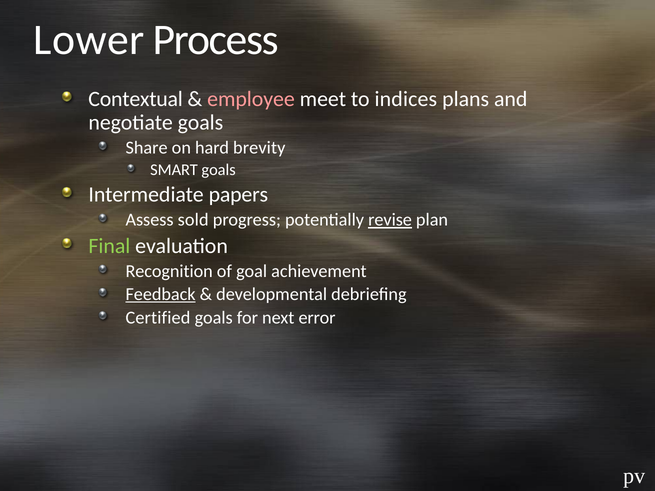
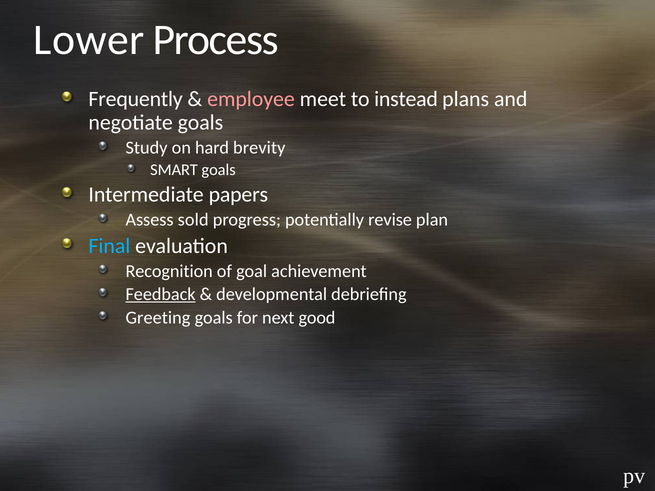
Contextual: Contextual -> Frequently
indices: indices -> instead
Share: Share -> Study
revise underline: present -> none
Final colour: light green -> light blue
Certified: Certified -> Greeting
error: error -> good
